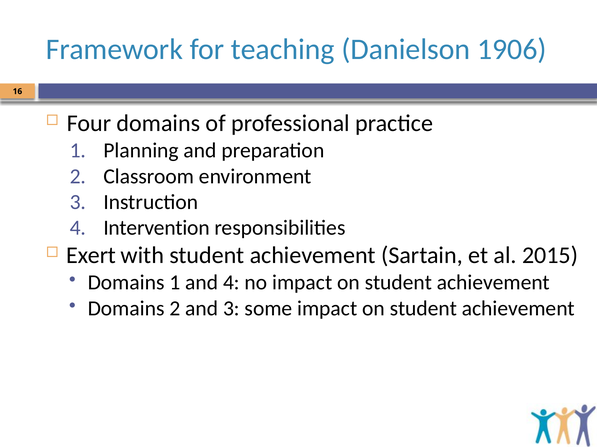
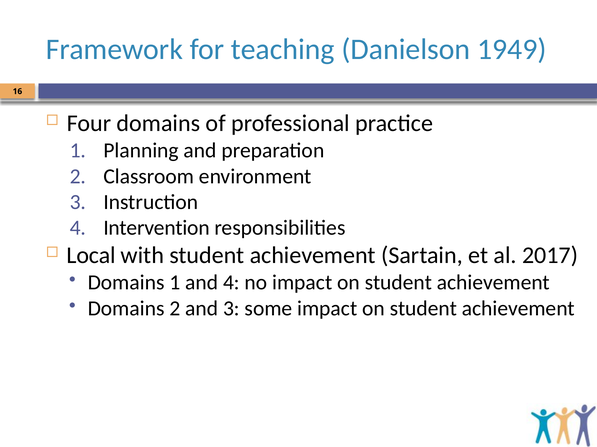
1906: 1906 -> 1949
Exert: Exert -> Local
2015: 2015 -> 2017
